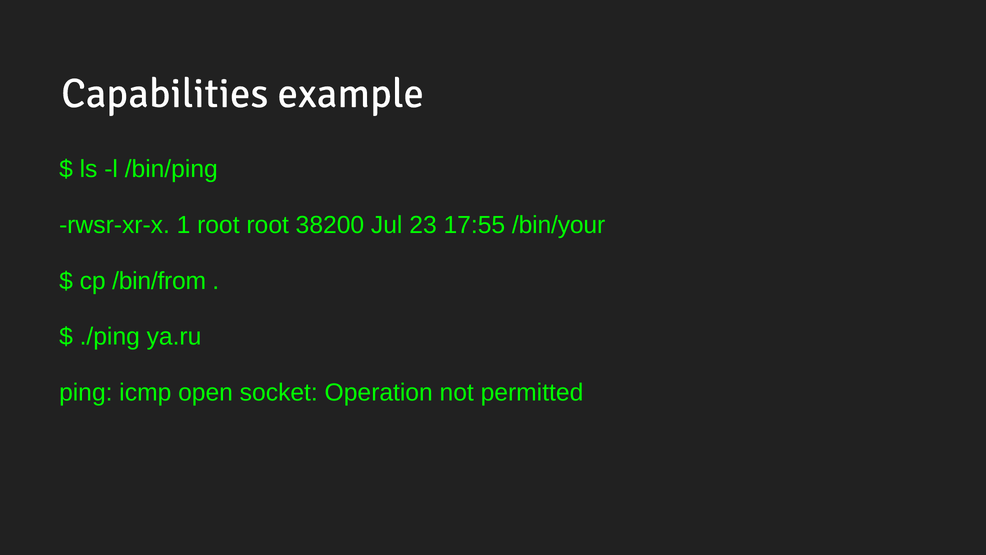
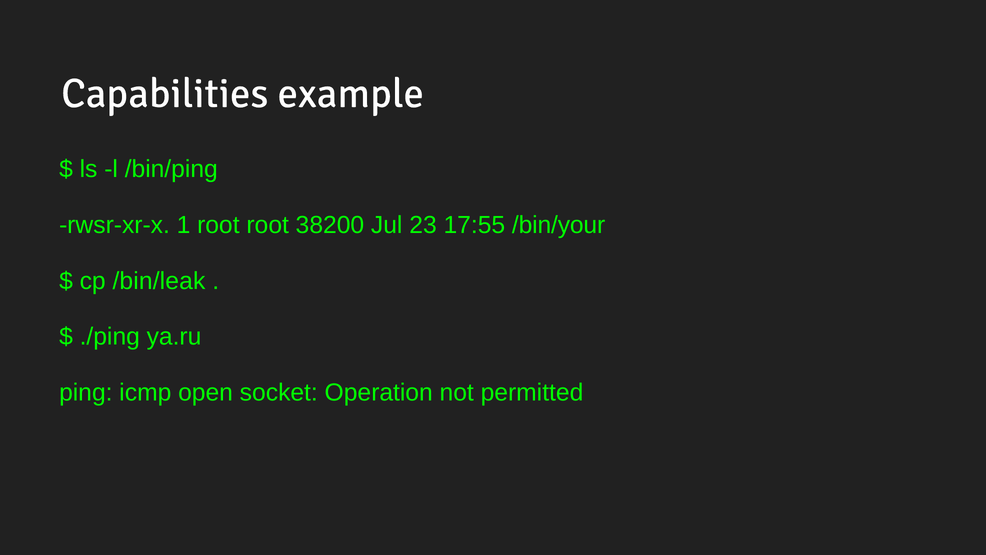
/bin/from: /bin/from -> /bin/leak
